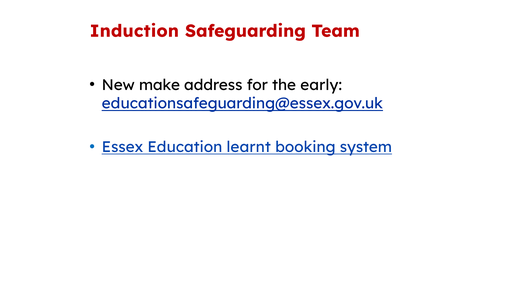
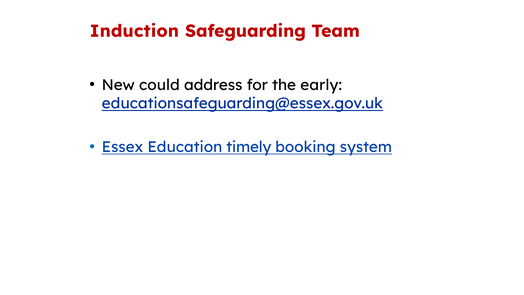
make: make -> could
learnt: learnt -> timely
